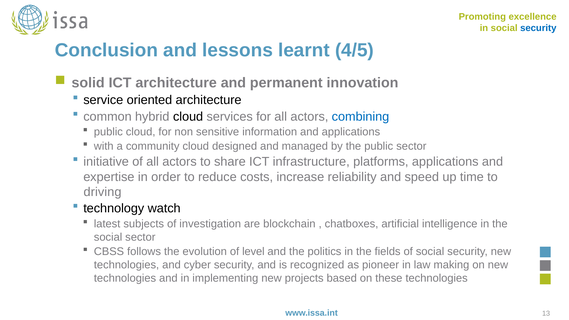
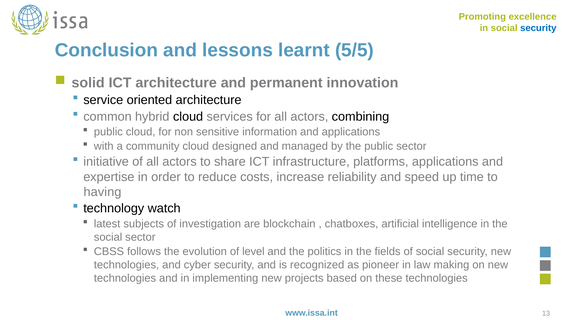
4/5: 4/5 -> 5/5
combining colour: blue -> black
driving: driving -> having
